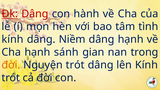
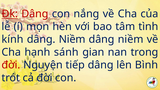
hành: hành -> nắng
hạnh at (131, 39): hạnh -> niềm
đời at (11, 65) colour: orange -> red
Nguyện trót: trót -> tiếp
lên Kính: Kính -> Bình
